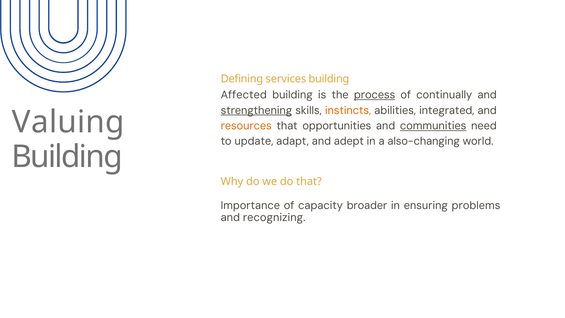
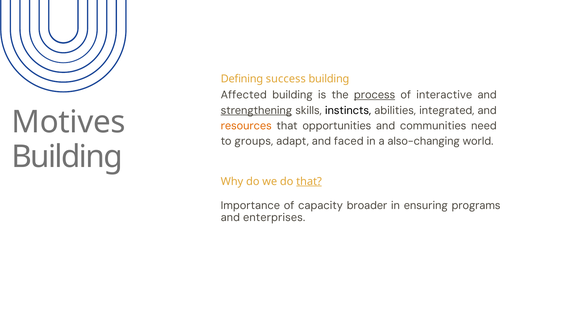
services: services -> success
continually: continually -> interactive
instincts colour: orange -> black
Valuing: Valuing -> Motives
communities underline: present -> none
update: update -> groups
adept: adept -> faced
that at (309, 181) underline: none -> present
problems: problems -> programs
recognizing: recognizing -> enterprises
